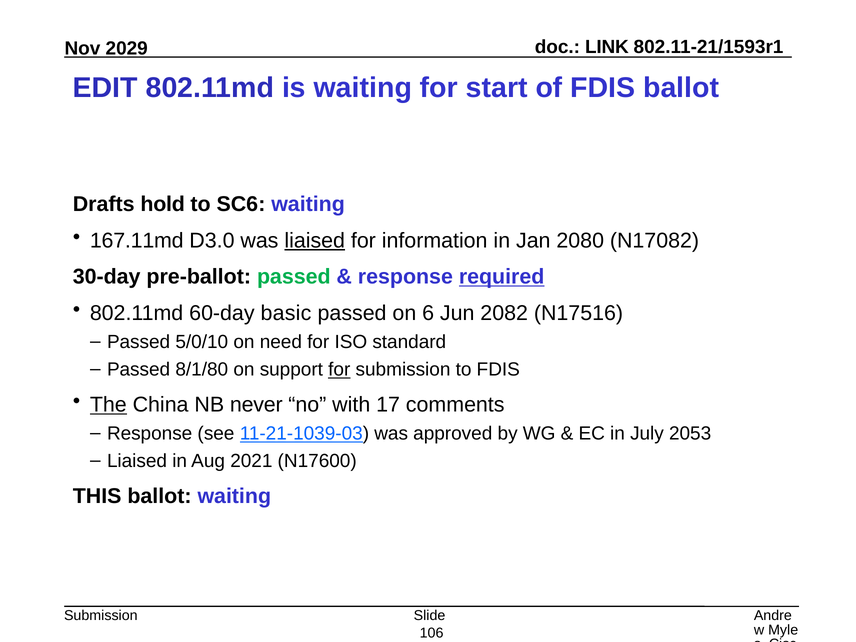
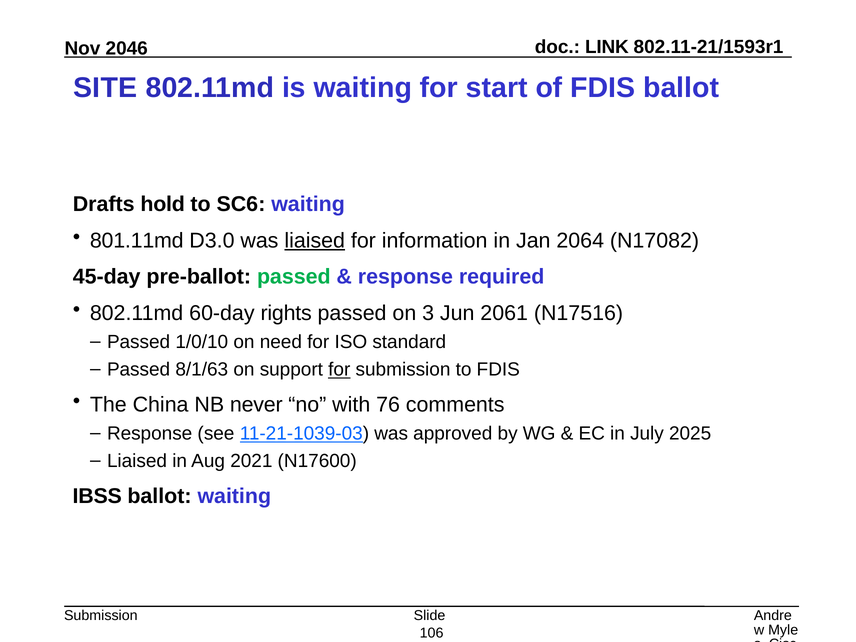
2029: 2029 -> 2046
EDIT: EDIT -> SITE
167.11md: 167.11md -> 801.11md
2080: 2080 -> 2064
30-day: 30-day -> 45-day
required underline: present -> none
basic: basic -> rights
6: 6 -> 3
2082: 2082 -> 2061
5/0/10: 5/0/10 -> 1/0/10
8/1/80: 8/1/80 -> 8/1/63
The underline: present -> none
17: 17 -> 76
2053: 2053 -> 2025
THIS: THIS -> IBSS
